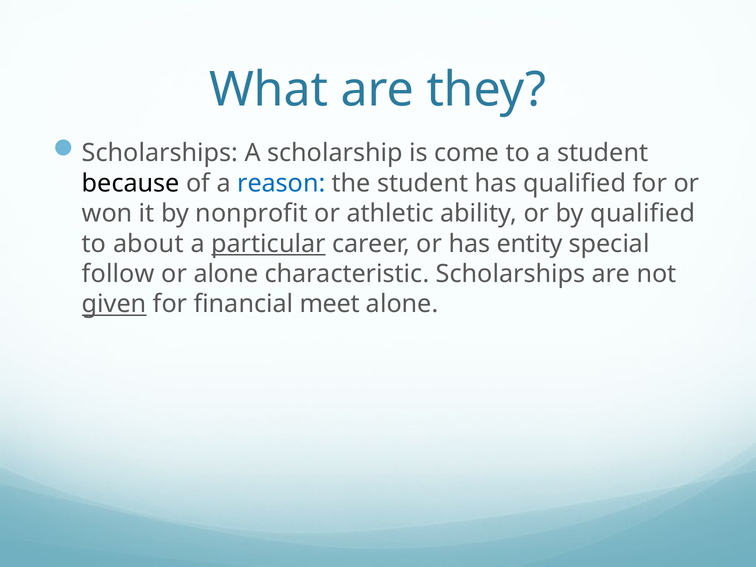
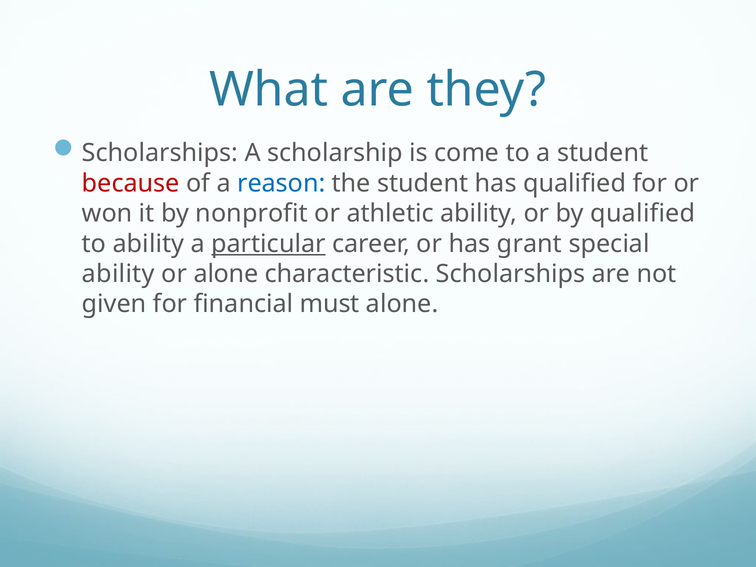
because colour: black -> red
to about: about -> ability
entity: entity -> grant
follow at (118, 274): follow -> ability
given underline: present -> none
meet: meet -> must
